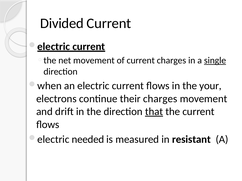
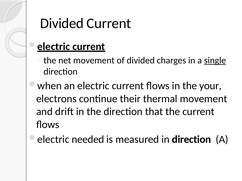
of current: current -> divided
their charges: charges -> thermal
that underline: present -> none
in resistant: resistant -> direction
